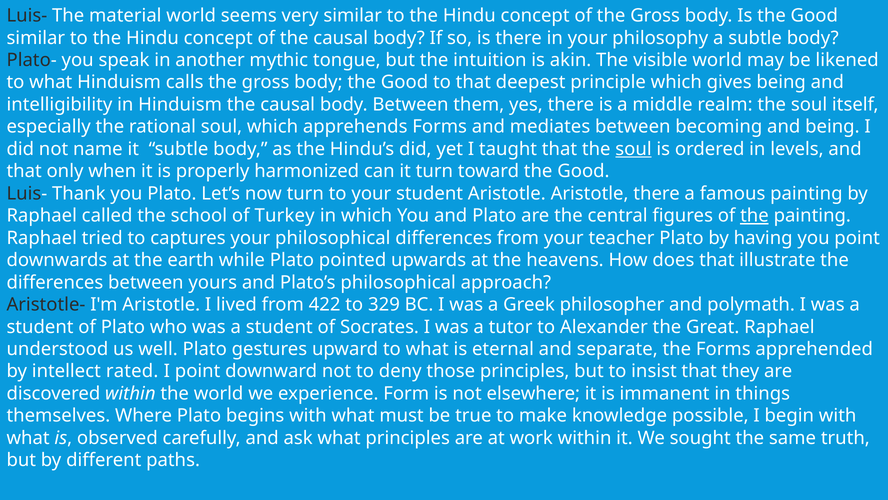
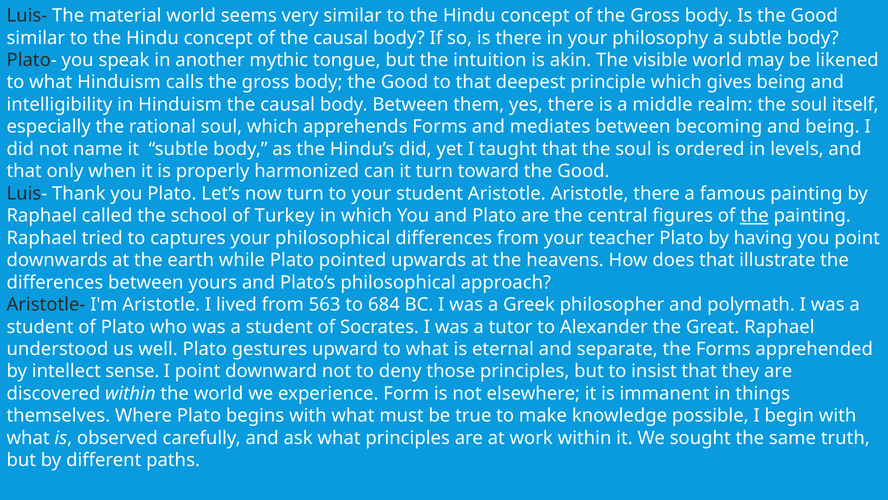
soul at (633, 149) underline: present -> none
422: 422 -> 563
329: 329 -> 684
rated: rated -> sense
